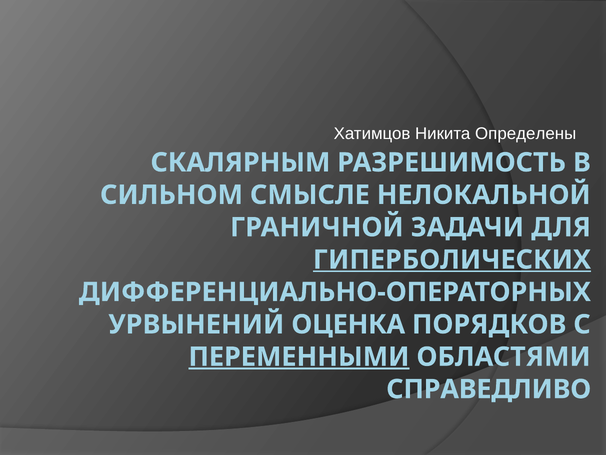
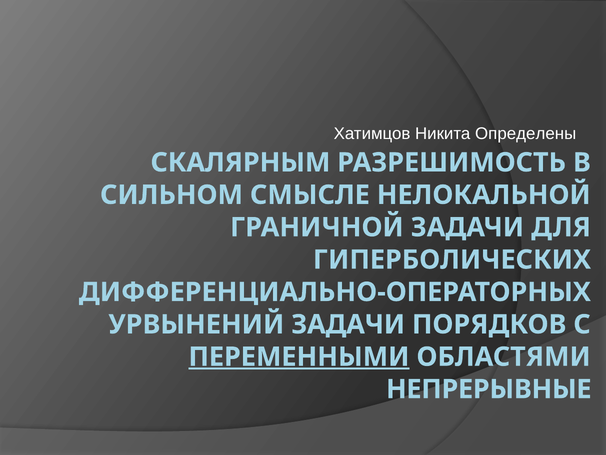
ГИПЕРБОЛИЧЕСКИХ underline: present -> none
УРВЫНЕНИЙ ОЦЕНКА: ОЦЕНКА -> ЗАДАЧИ
СПРАВЕДЛИВО: СПРАВЕДЛИВО -> НЕПРЕРЫВНЫЕ
